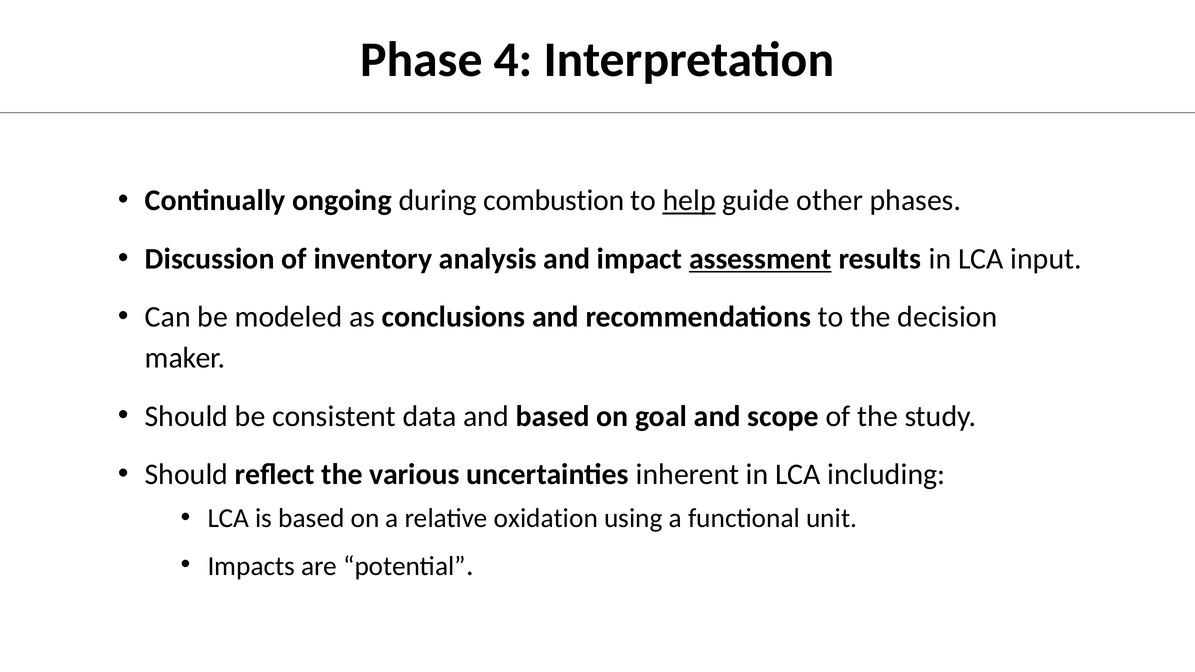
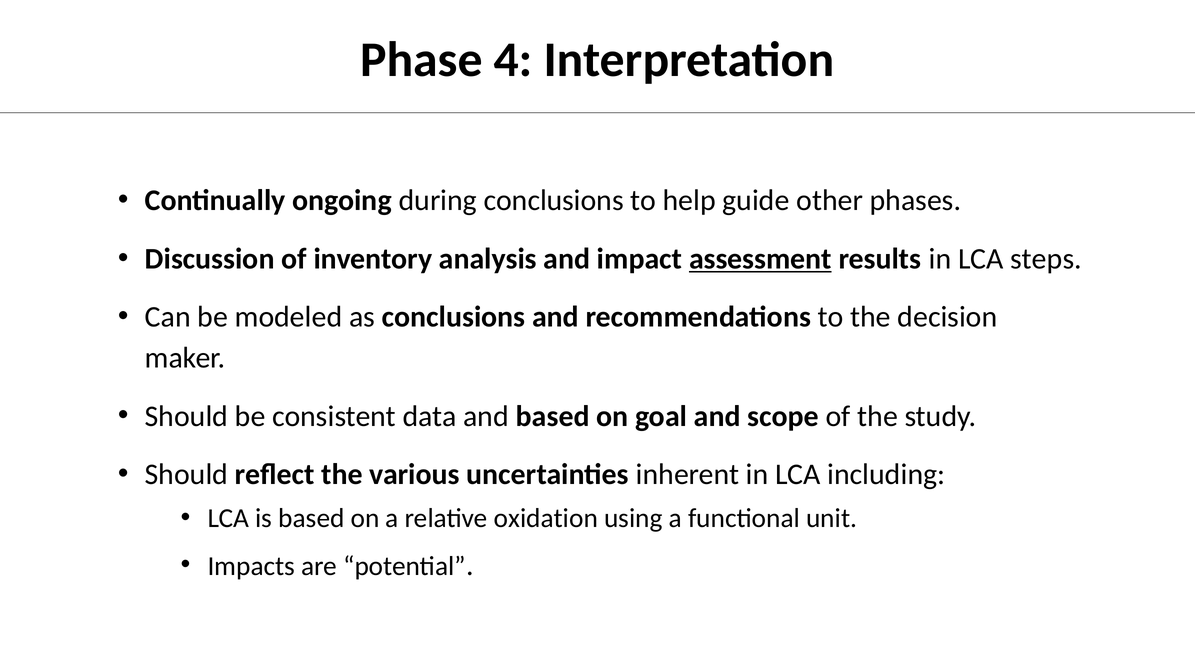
during combustion: combustion -> conclusions
help underline: present -> none
input: input -> steps
